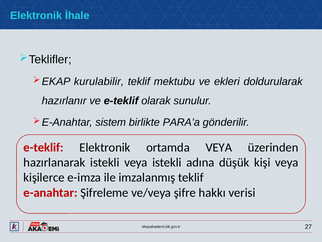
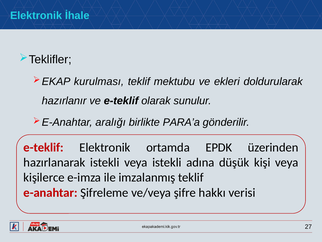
kurulabilir: kurulabilir -> kurulması
sistem: sistem -> aralığı
ortamda VEYA: VEYA -> EPDK
